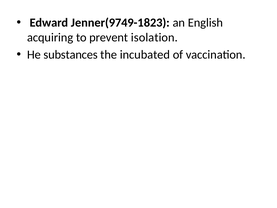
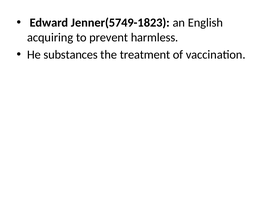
Jenner(9749-1823: Jenner(9749-1823 -> Jenner(5749-1823
isolation: isolation -> harmless
incubated: incubated -> treatment
